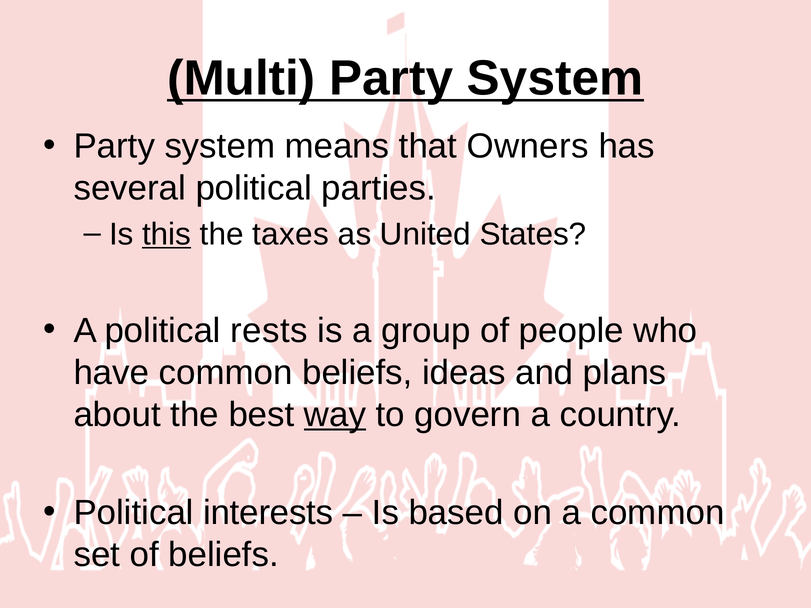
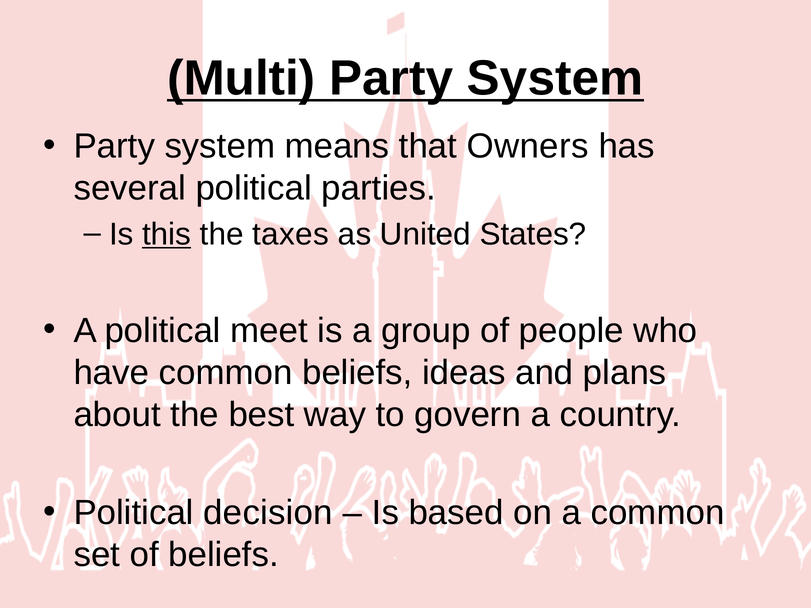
rests: rests -> meet
way underline: present -> none
interests: interests -> decision
